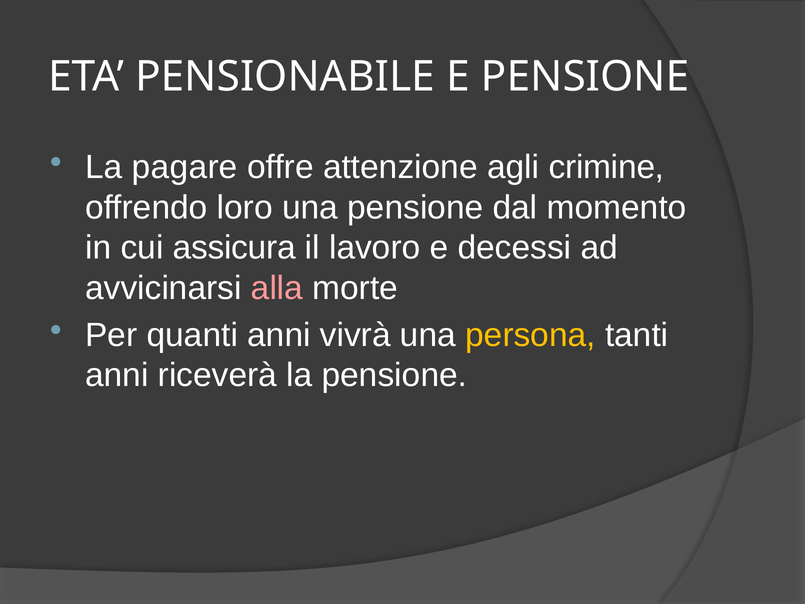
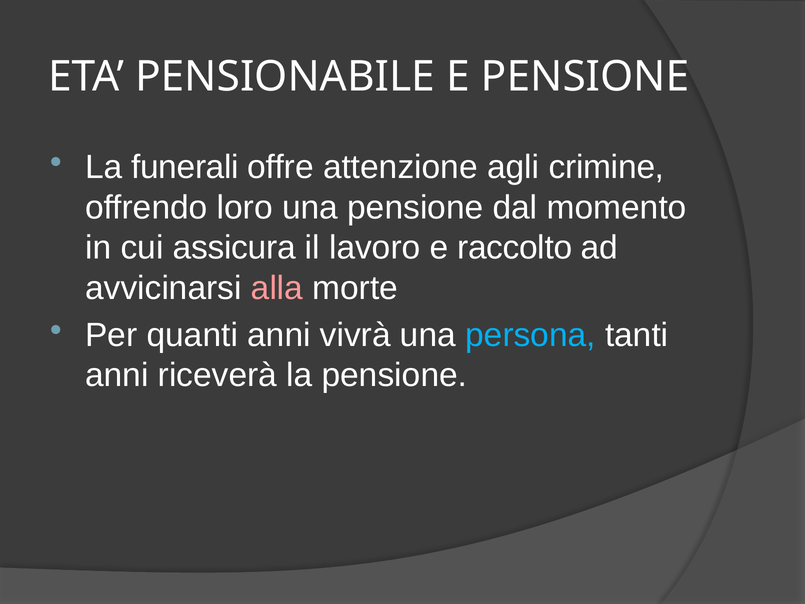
pagare: pagare -> funerali
decessi: decessi -> raccolto
persona colour: yellow -> light blue
